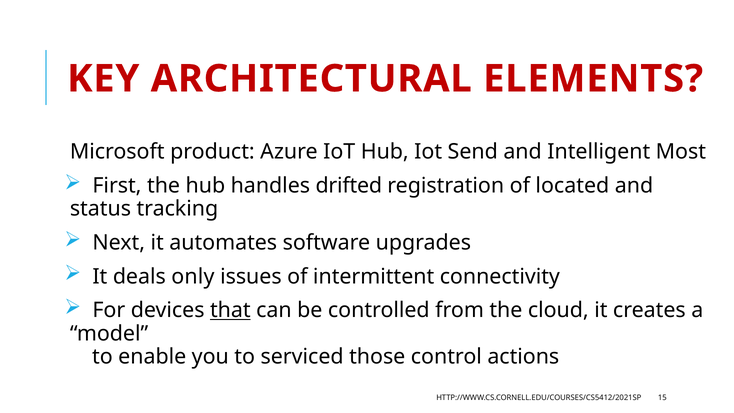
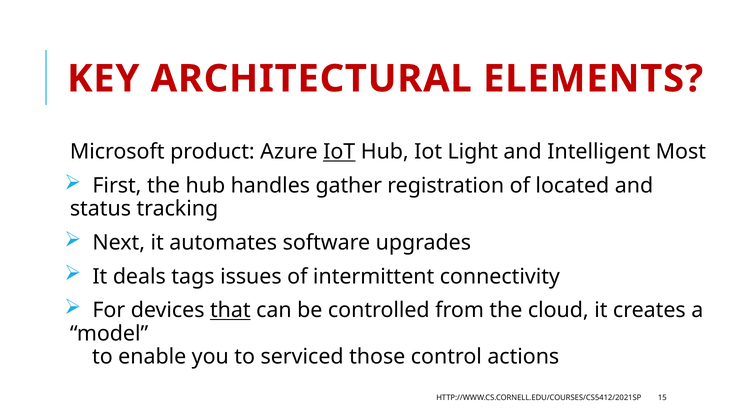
IoT at (339, 152) underline: none -> present
Send: Send -> Light
drifted: drifted -> gather
only: only -> tags
